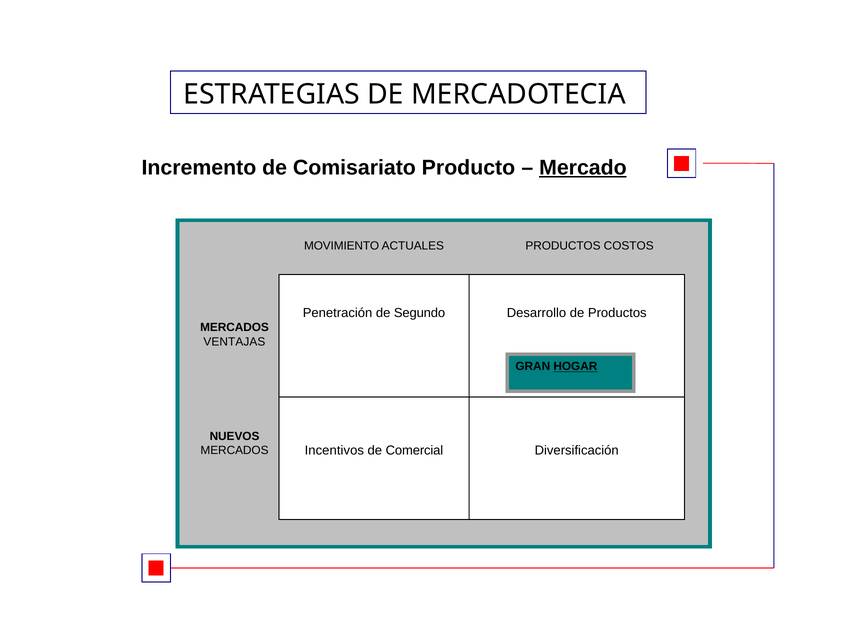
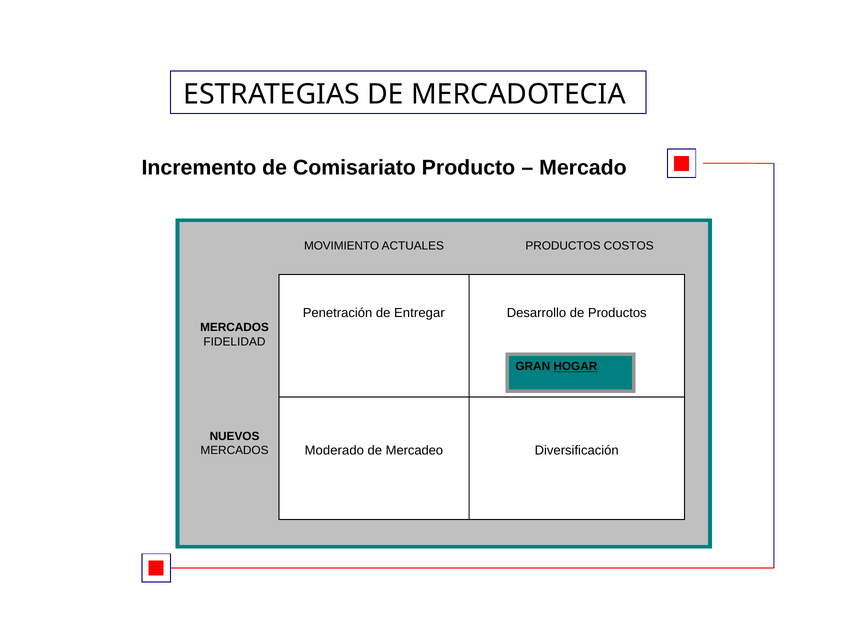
Mercado underline: present -> none
Segundo: Segundo -> Entregar
VENTAJAS: VENTAJAS -> FIDELIDAD
Incentivos: Incentivos -> Moderado
Comercial: Comercial -> Mercadeo
